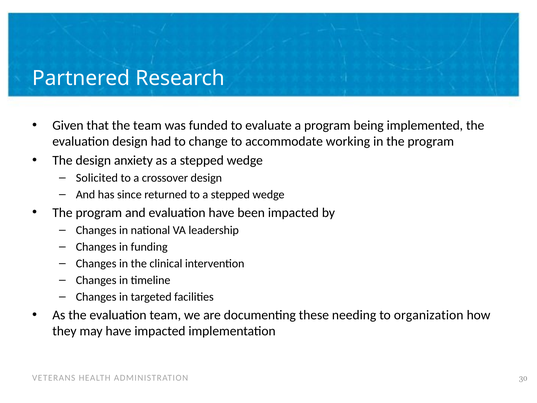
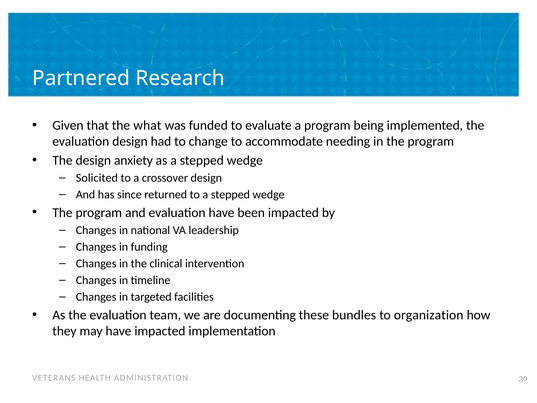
the team: team -> what
working: working -> needing
needing: needing -> bundles
